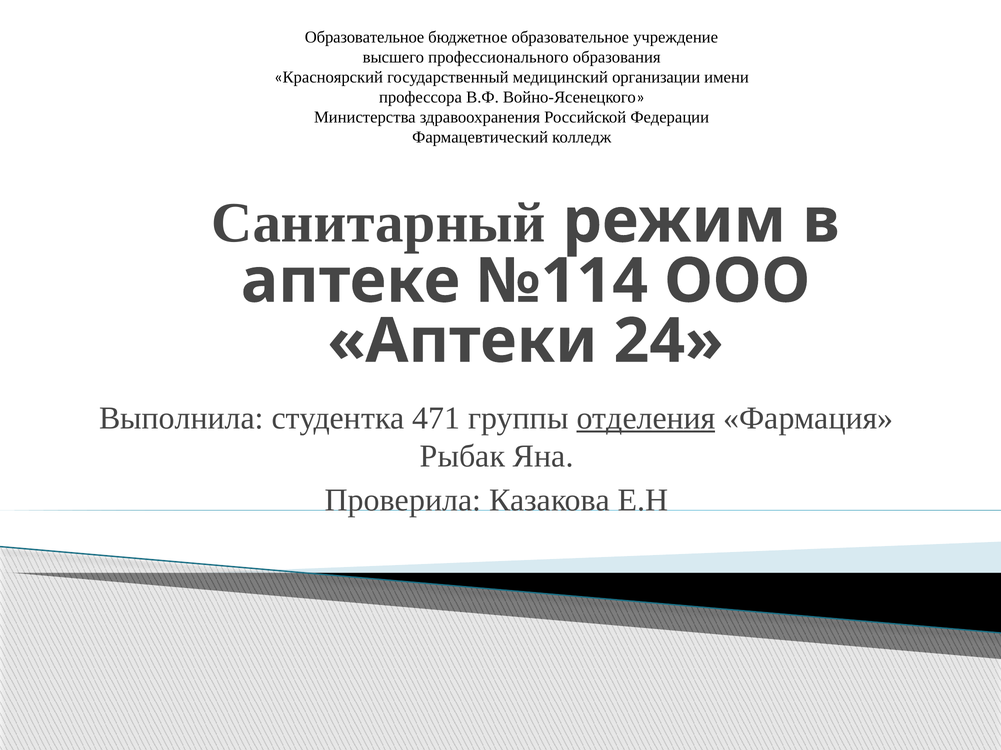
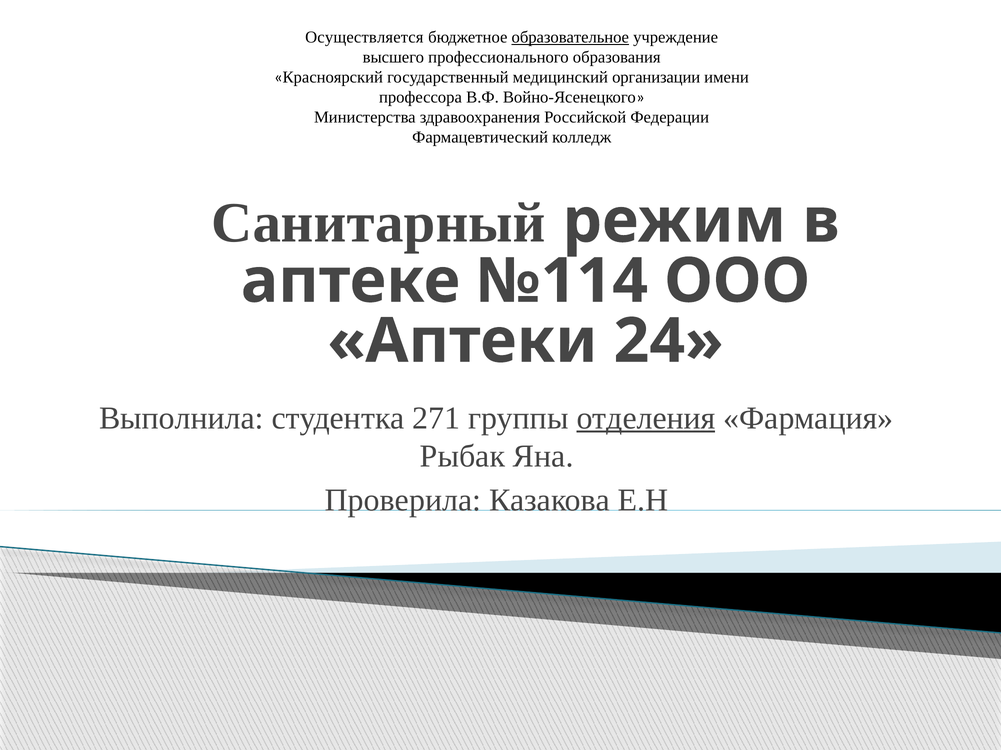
Образовательное at (364, 37): Образовательное -> Осуществляется
образовательное at (570, 37) underline: none -> present
471: 471 -> 271
